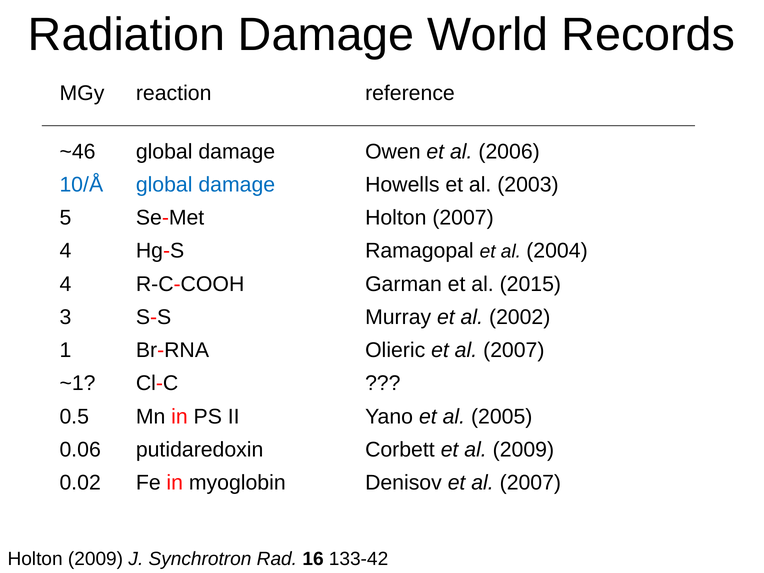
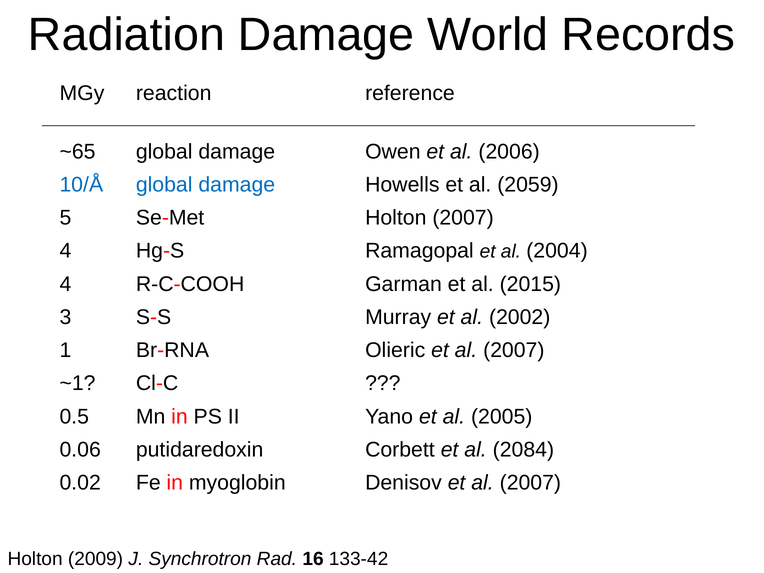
~46: ~46 -> ~65
2003: 2003 -> 2059
al 2009: 2009 -> 2084
